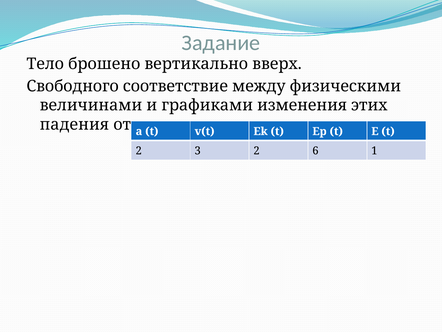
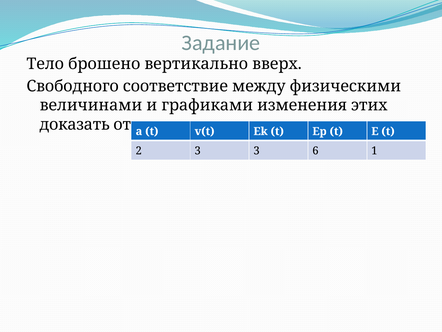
падения: падения -> доказать
3 2: 2 -> 3
